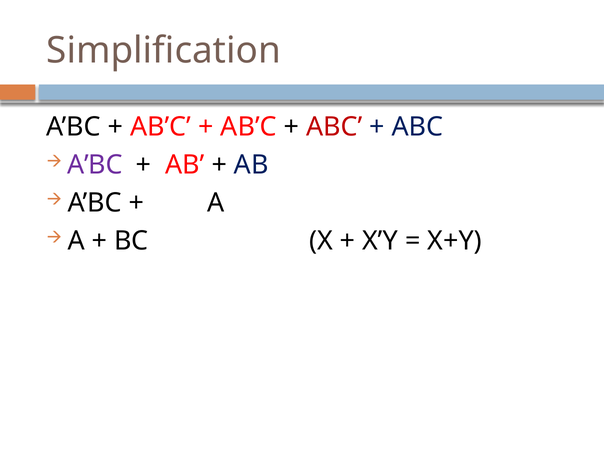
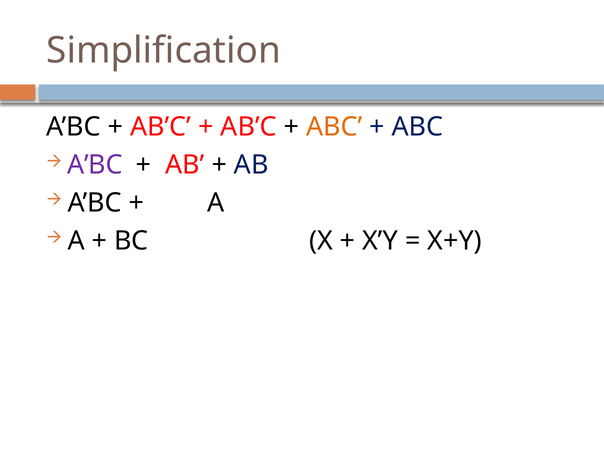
ABC at (334, 127) colour: red -> orange
